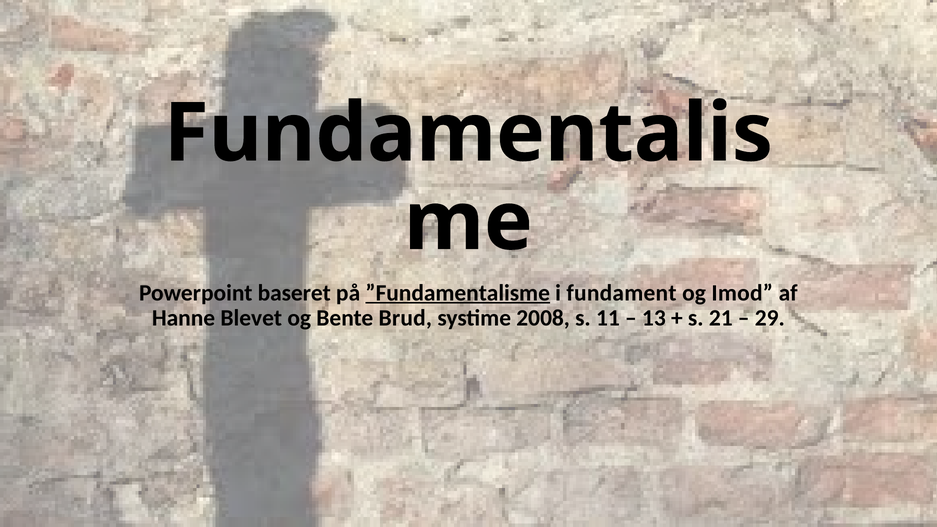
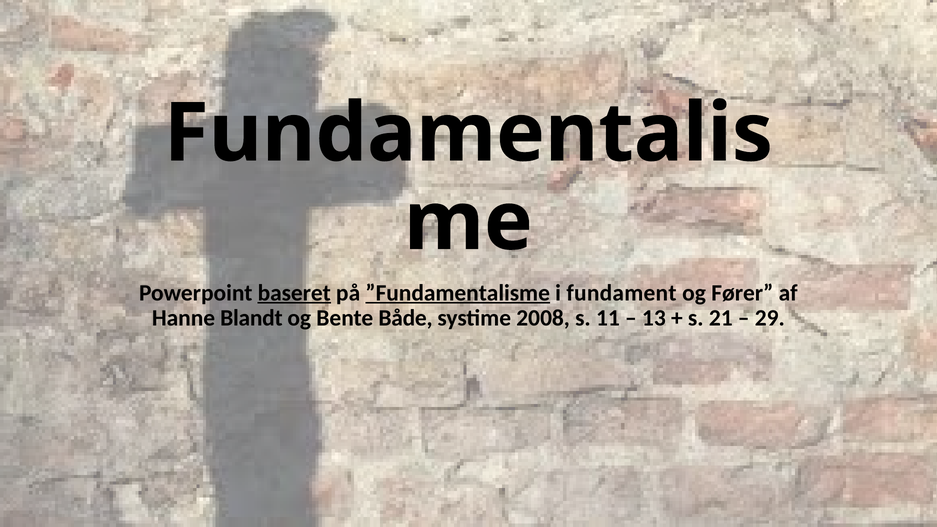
baseret underline: none -> present
Imod: Imod -> Fører
Blevet: Blevet -> Blandt
Brud: Brud -> Både
